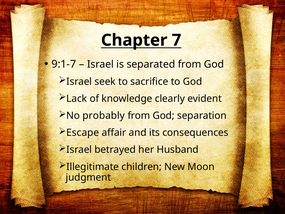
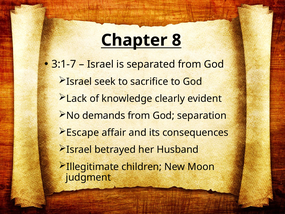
7: 7 -> 8
9:1-7: 9:1-7 -> 3:1-7
probably: probably -> demands
